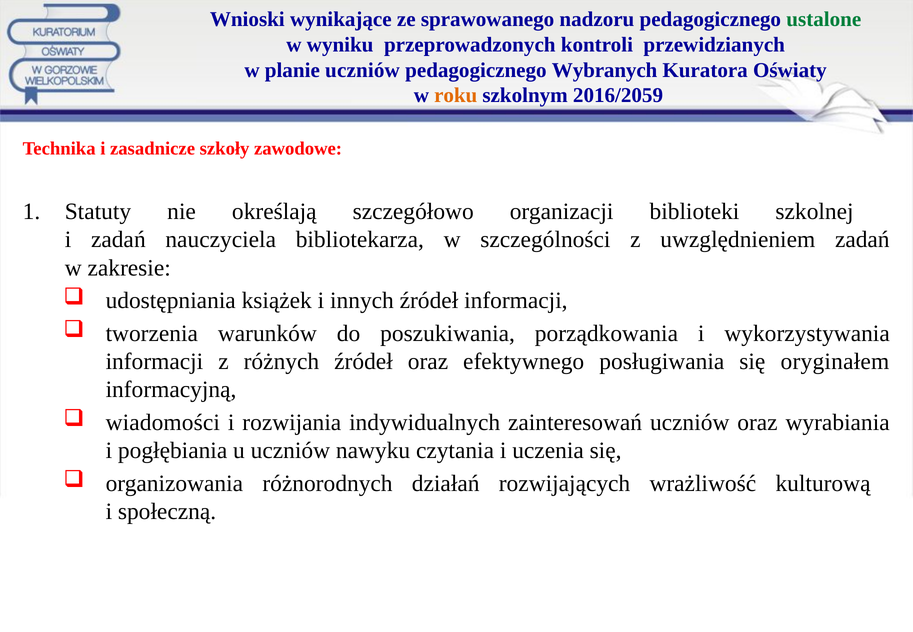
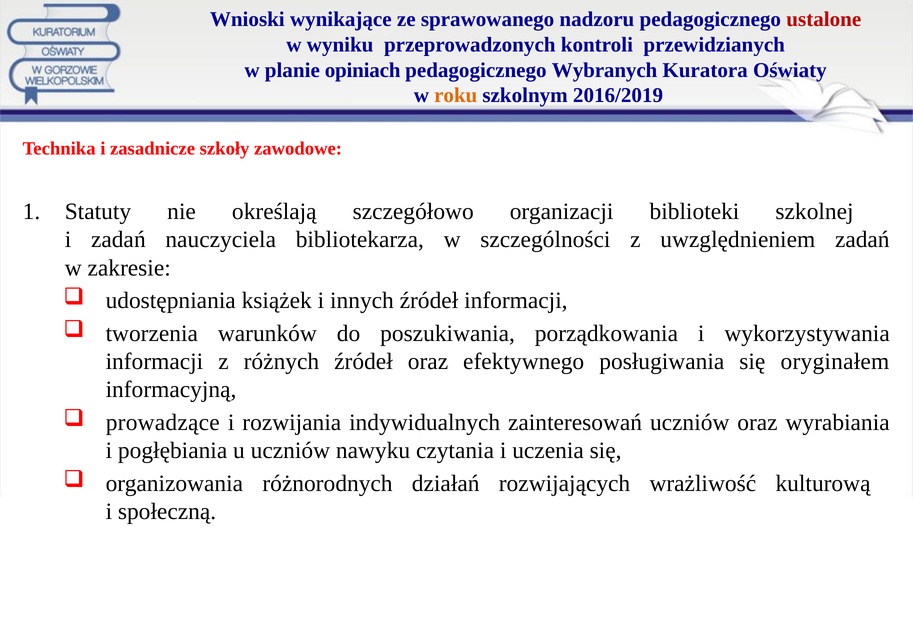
ustalone colour: green -> red
planie uczniów: uczniów -> opiniach
2016/2059: 2016/2059 -> 2016/2019
wiadomości: wiadomości -> prowadzące
